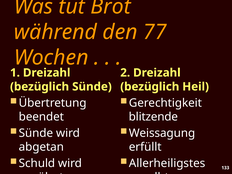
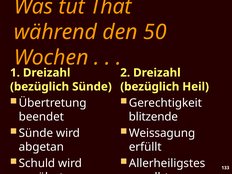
Brot: Brot -> That
77: 77 -> 50
